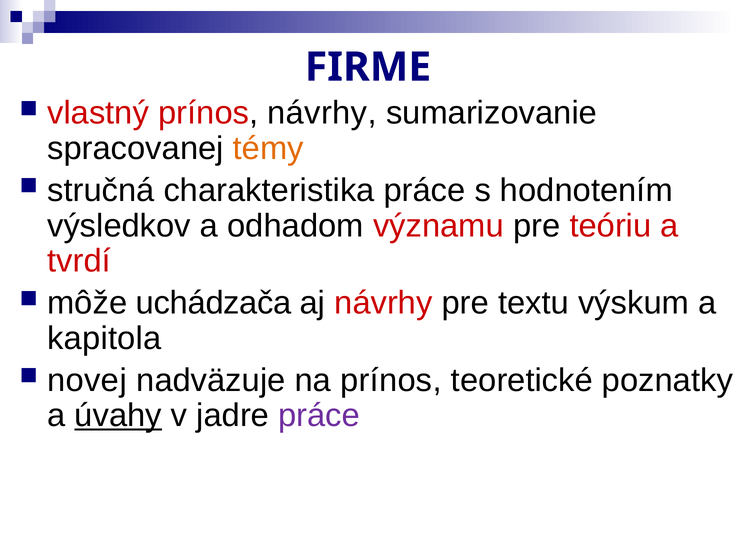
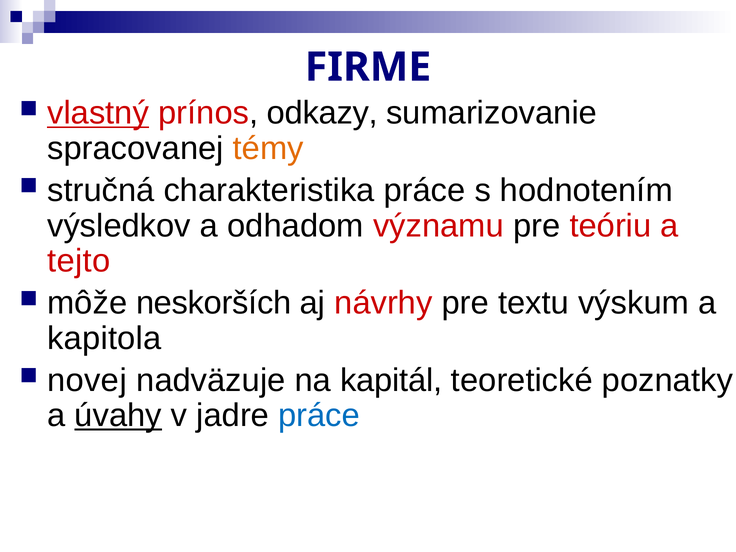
vlastný underline: none -> present
prínos návrhy: návrhy -> odkazy
tvrdí: tvrdí -> tejto
uchádzača: uchádzača -> neskorších
na prínos: prínos -> kapitál
práce at (319, 416) colour: purple -> blue
